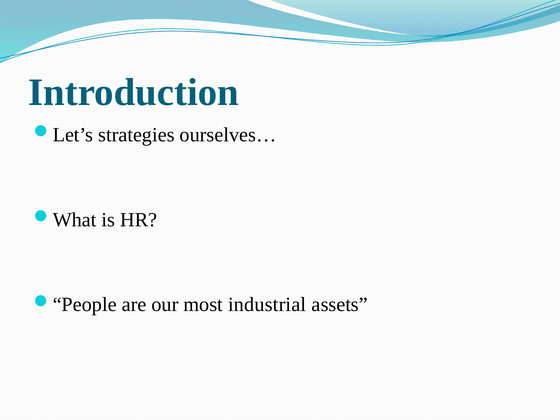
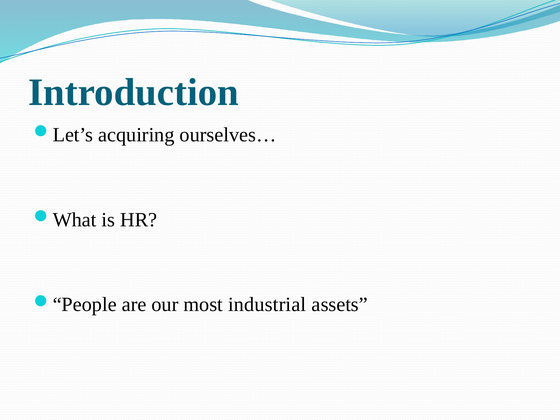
strategies: strategies -> acquiring
